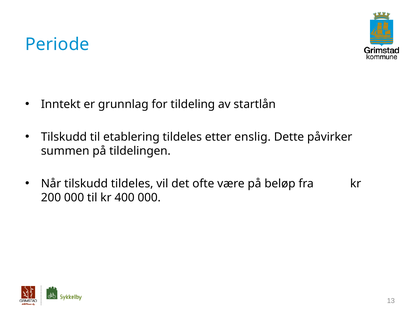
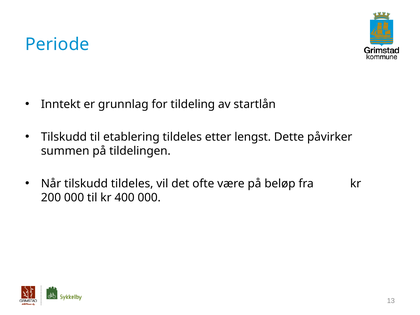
enslig: enslig -> lengst
